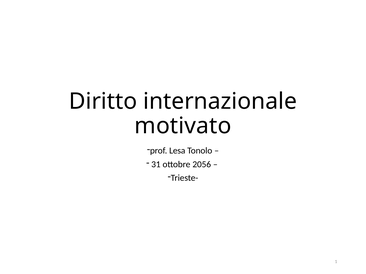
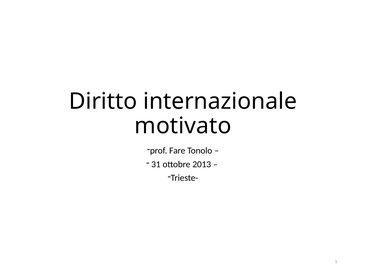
Lesa: Lesa -> Fare
2056: 2056 -> 2013
